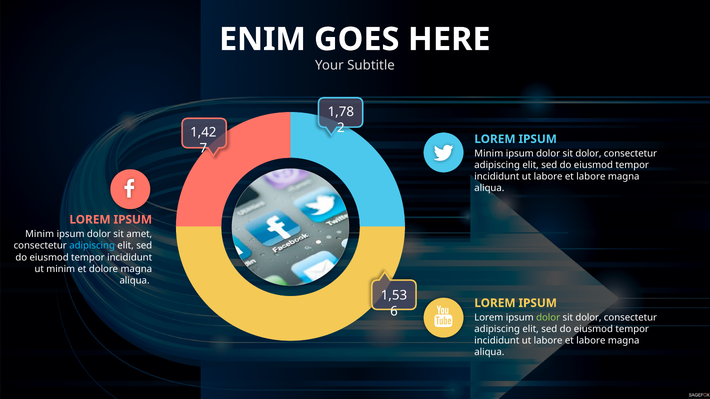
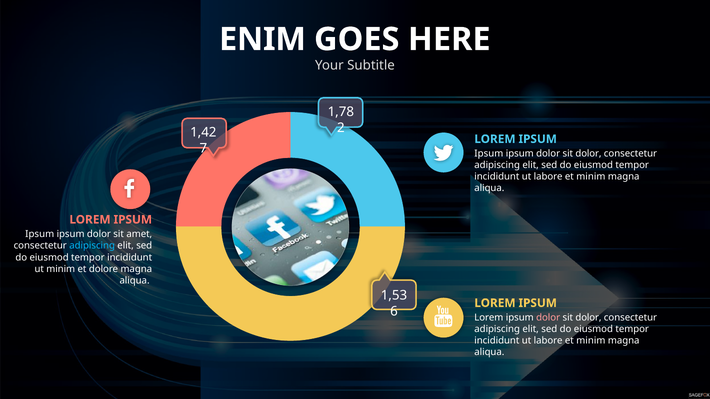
Minim at (489, 154): Minim -> Ipsum
labore at (591, 177): labore -> minim
Minim at (40, 234): Minim -> Ipsum
dolor at (548, 318) colour: light green -> pink
labore at (591, 341): labore -> minim
